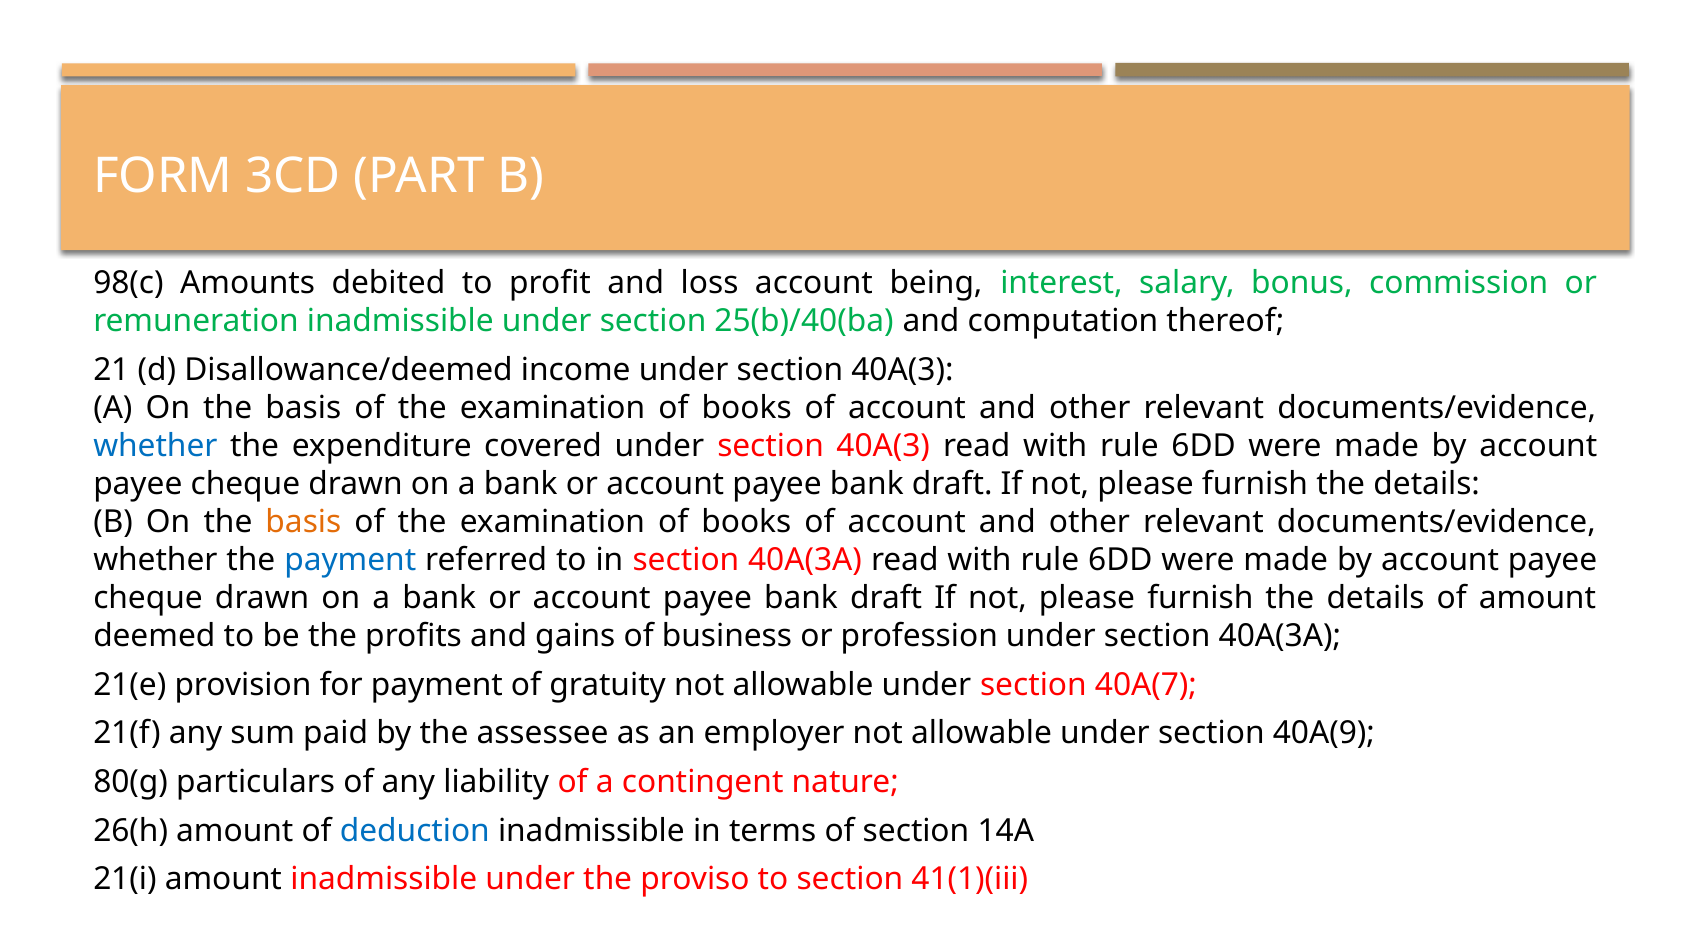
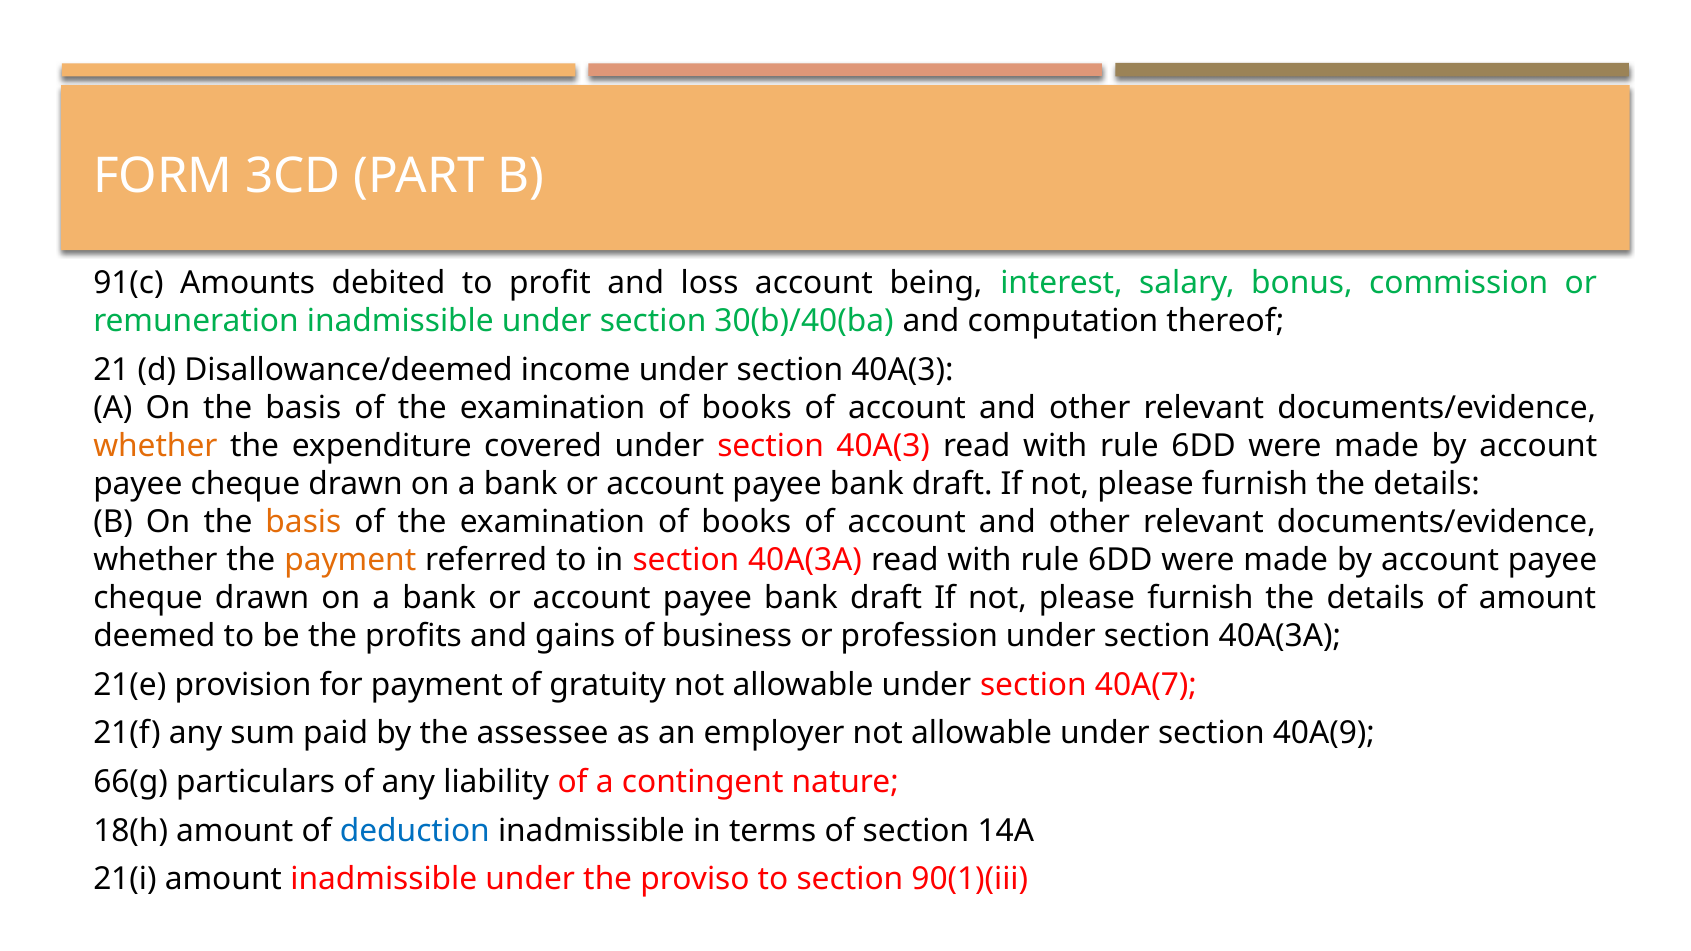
98(c: 98(c -> 91(c
25(b)/40(ba: 25(b)/40(ba -> 30(b)/40(ba
whether at (155, 446) colour: blue -> orange
payment at (350, 560) colour: blue -> orange
80(g: 80(g -> 66(g
26(h: 26(h -> 18(h
41(1)(iii: 41(1)(iii -> 90(1)(iii
